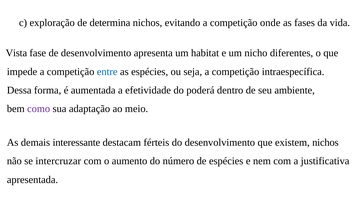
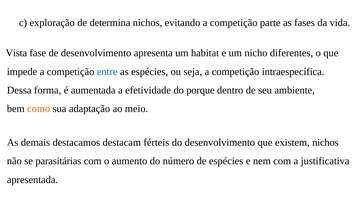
onde: onde -> parte
poderá: poderá -> porque
como colour: purple -> orange
interessante: interessante -> destacamos
intercruzar: intercruzar -> parasitárias
